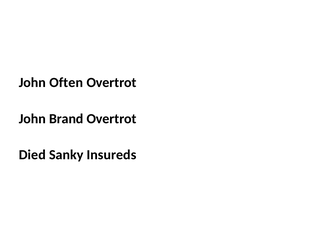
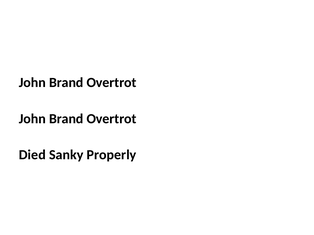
Often at (66, 83): Often -> Brand
Insureds: Insureds -> Properly
